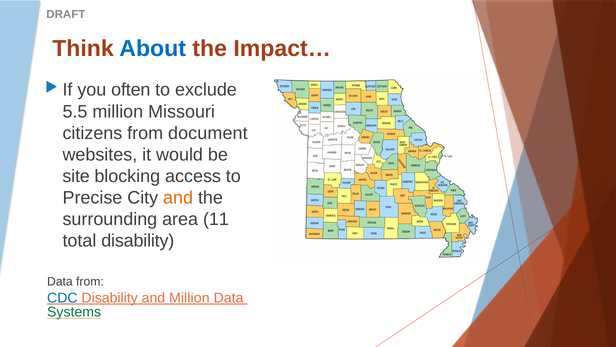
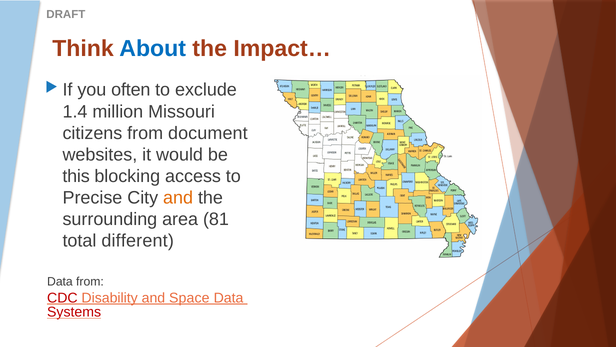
5.5: 5.5 -> 1.4
site: site -> this
11: 11 -> 81
total disability: disability -> different
CDC colour: blue -> red
and Million: Million -> Space
Systems colour: green -> red
